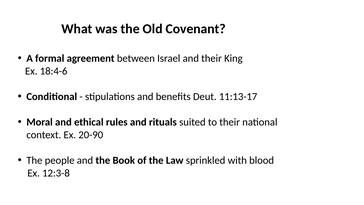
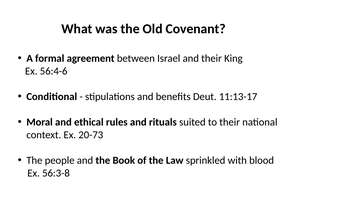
18:4-6: 18:4-6 -> 56:4-6
20-90: 20-90 -> 20-73
12:3-8: 12:3-8 -> 56:3-8
